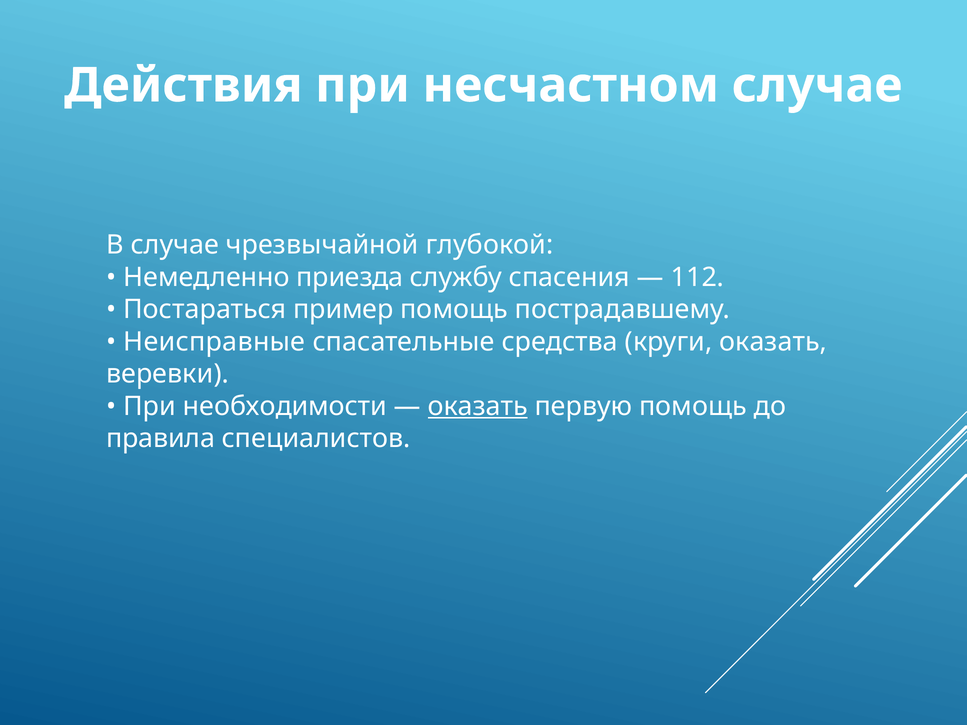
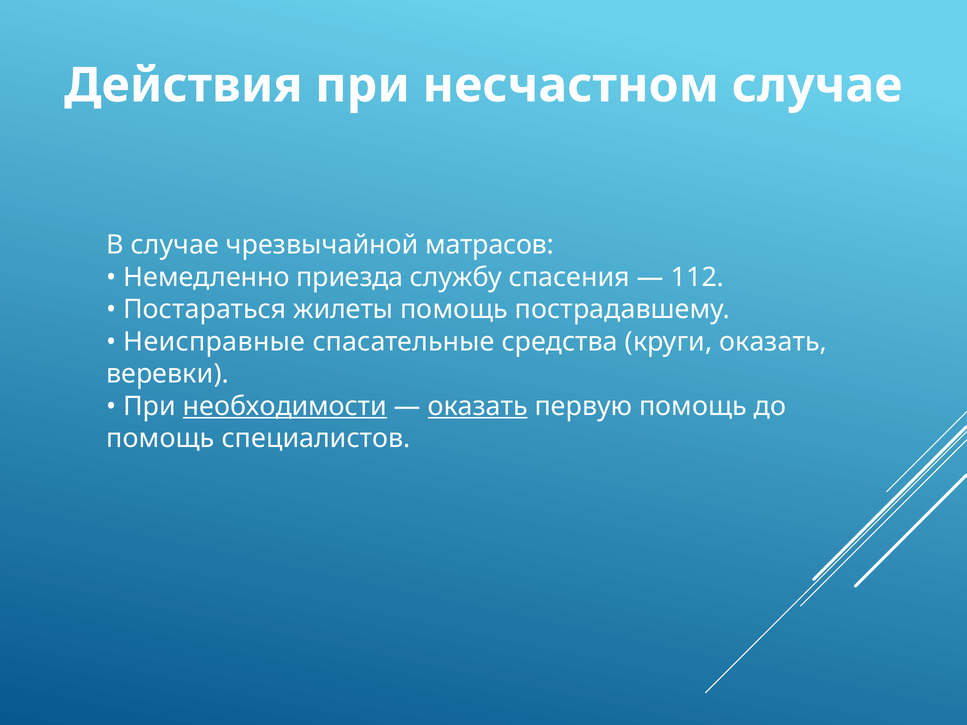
глубокой: глубокой -> матрасов
пример: пример -> жилеты
необходимости underline: none -> present
правила at (161, 439): правила -> помощь
